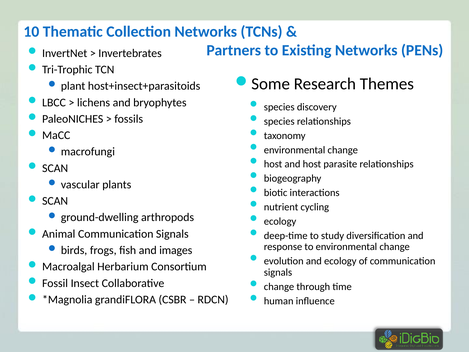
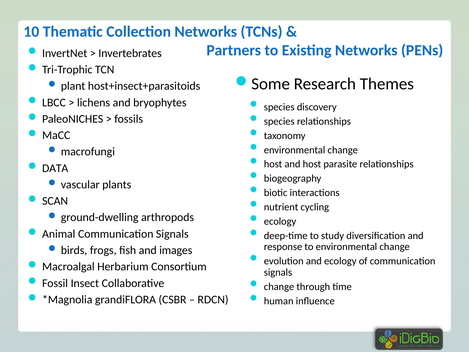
SCAN at (55, 168): SCAN -> DATA
